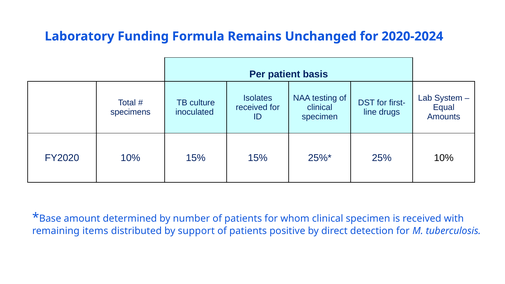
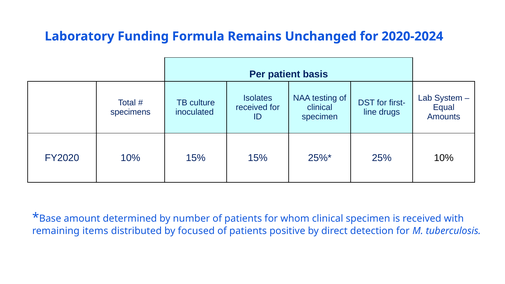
support: support -> focused
